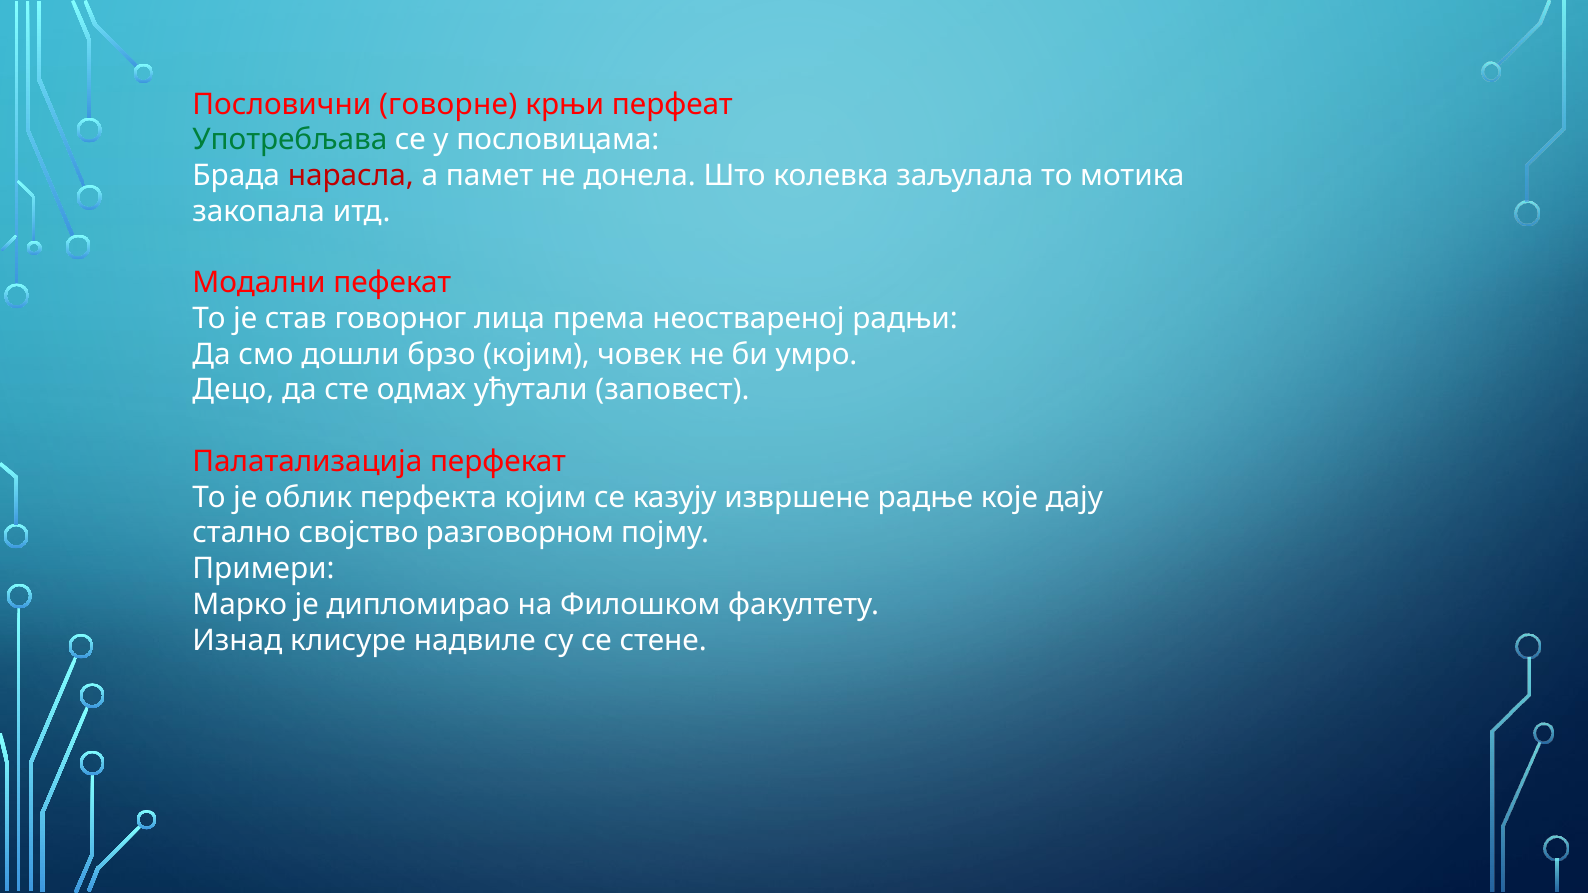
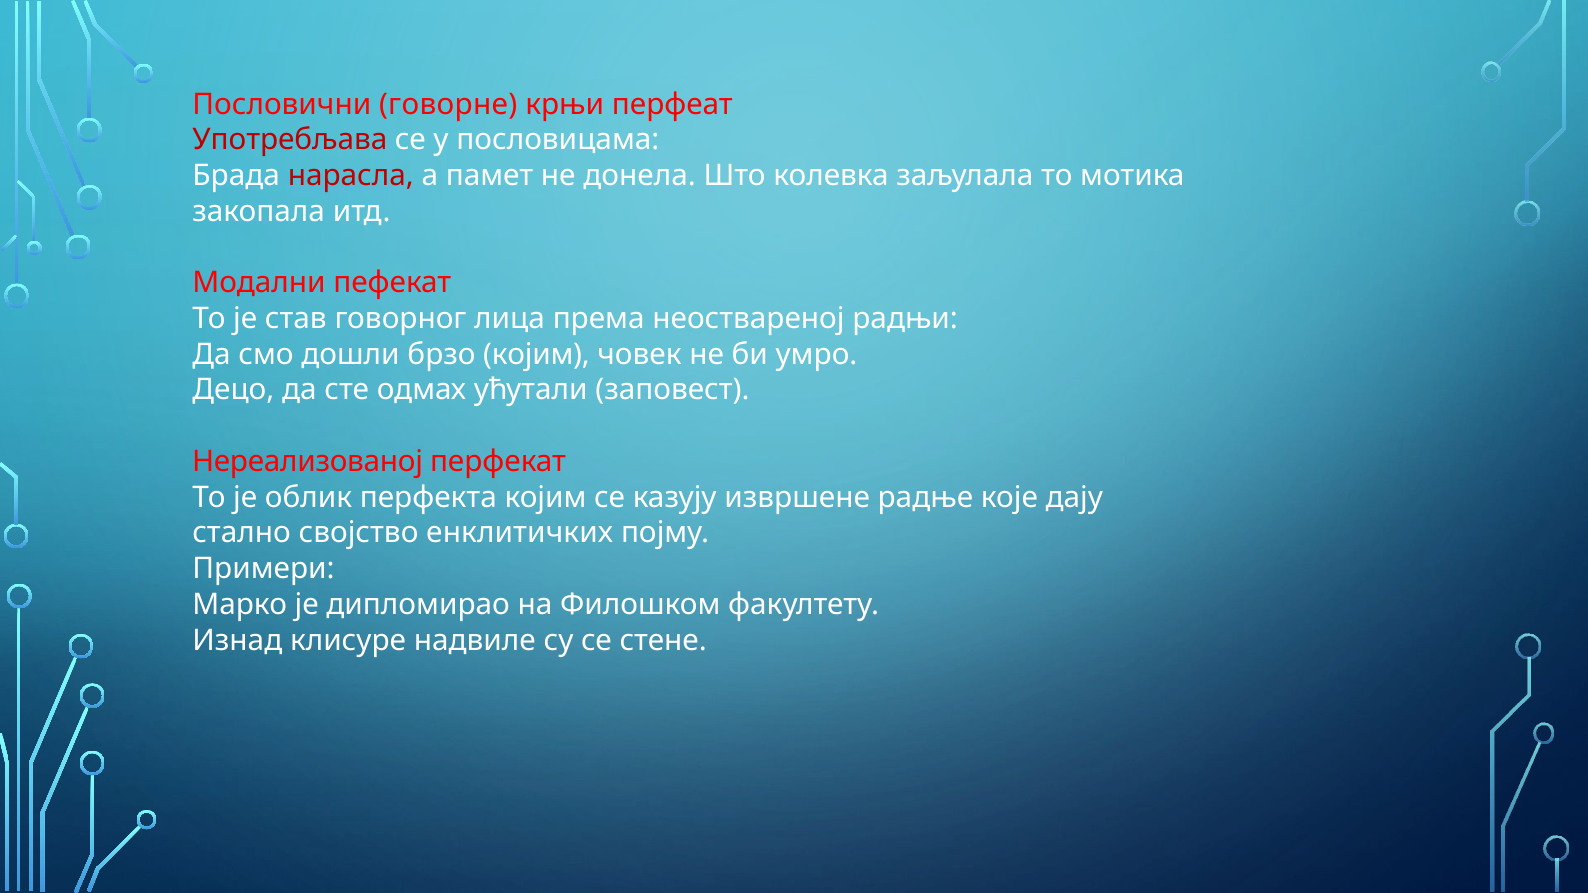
Употребљава colour: green -> red
Палатализација: Палатализација -> Нереализованој
разговорном: разговорном -> енклитичких
